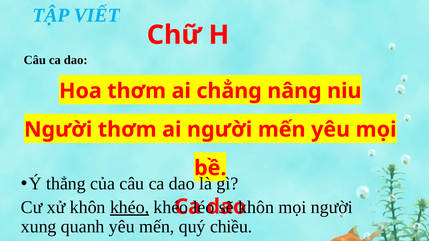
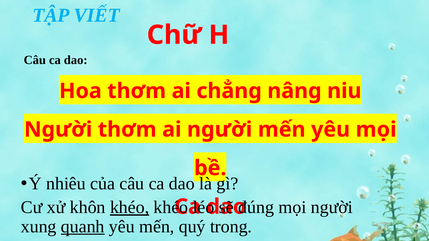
thẳng: thẳng -> nhiêu
khôn at (256, 208): khôn -> đúng
quanh underline: none -> present
chiều: chiều -> trong
